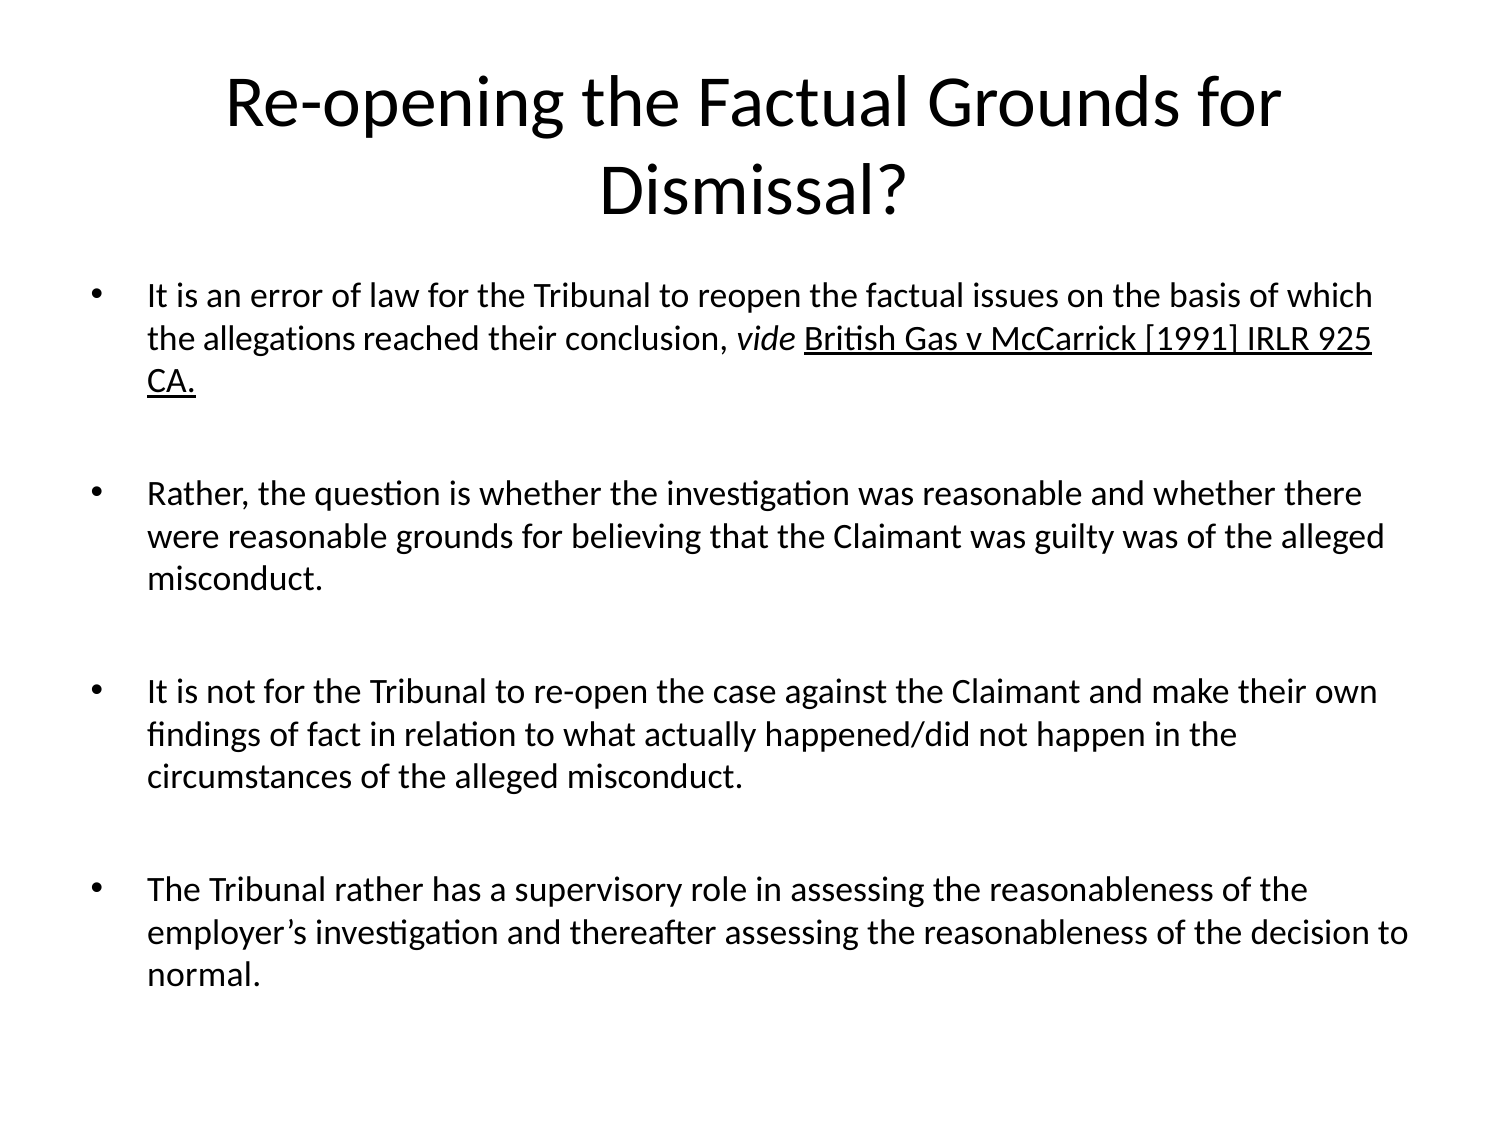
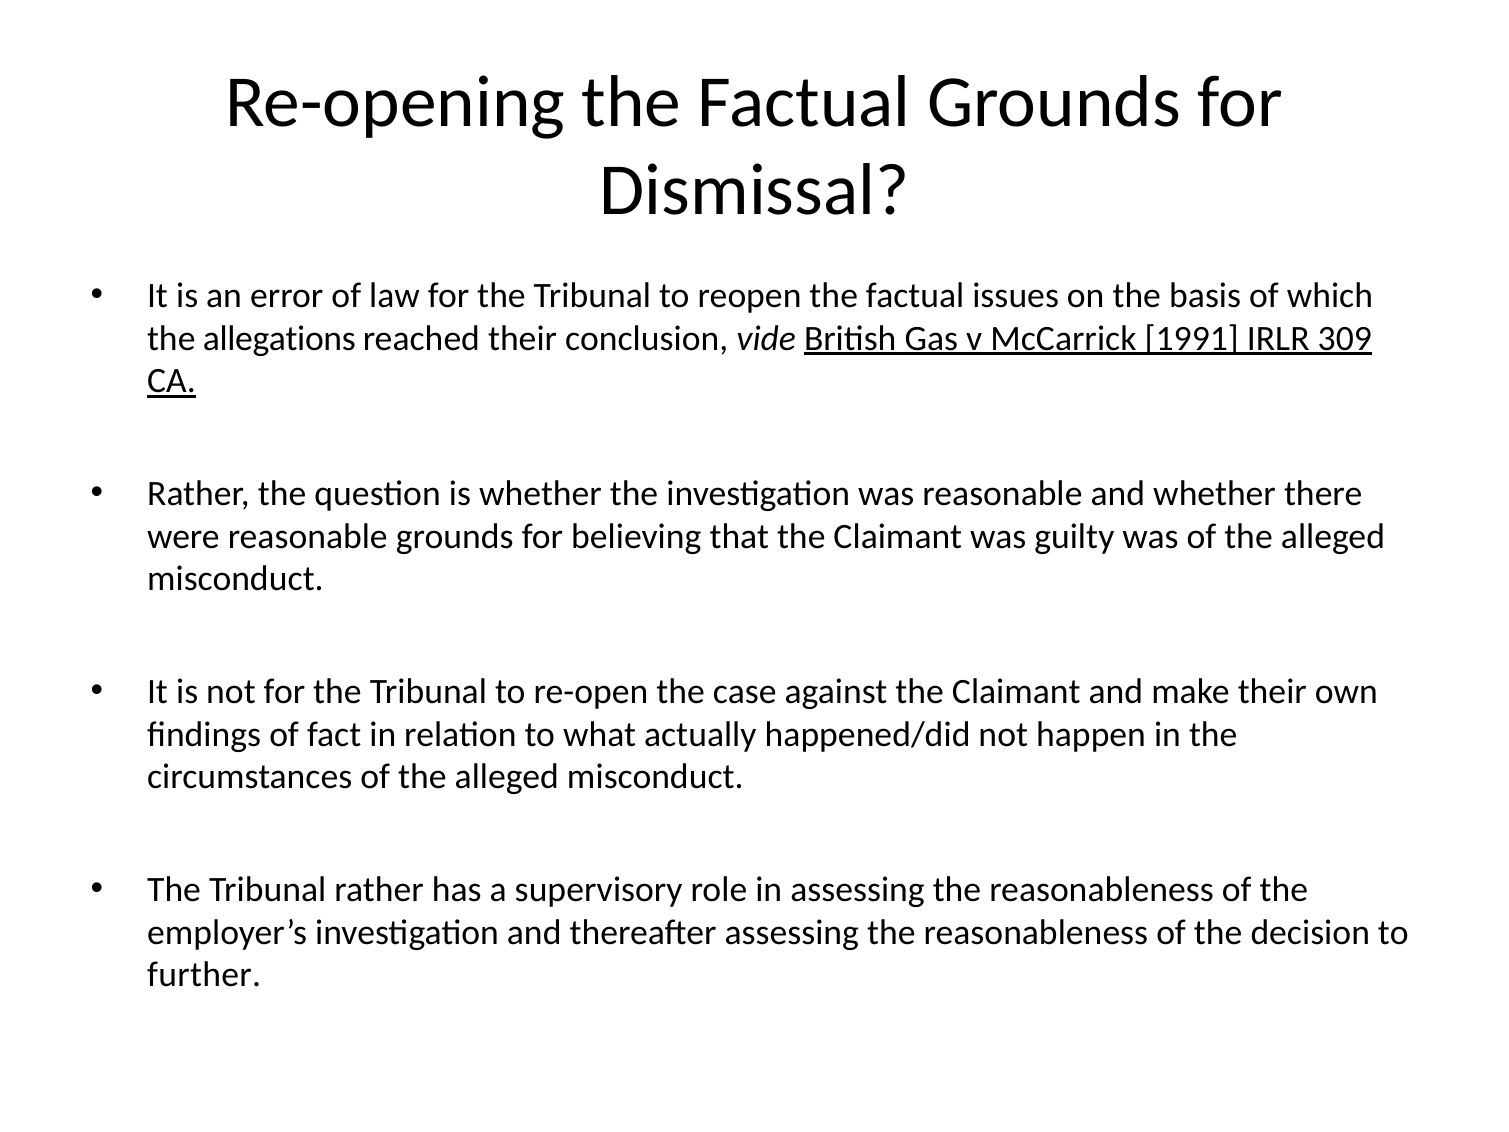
925: 925 -> 309
normal: normal -> further
